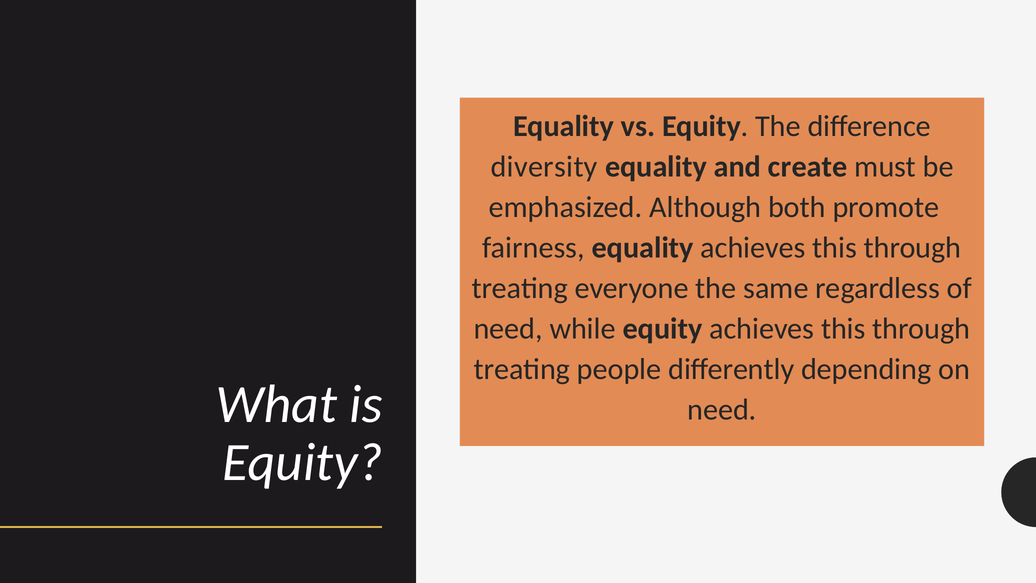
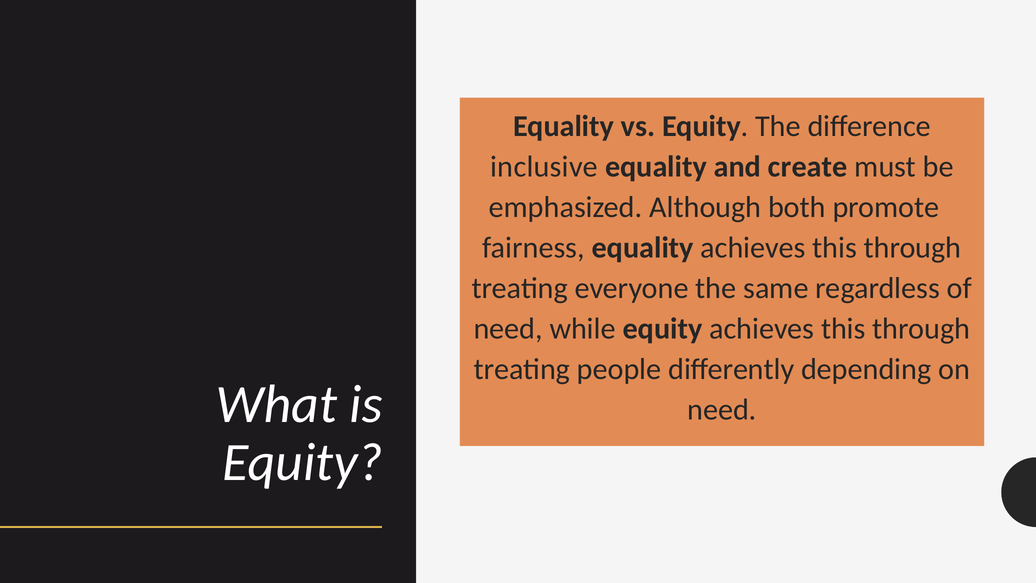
diversity: diversity -> inclusive
